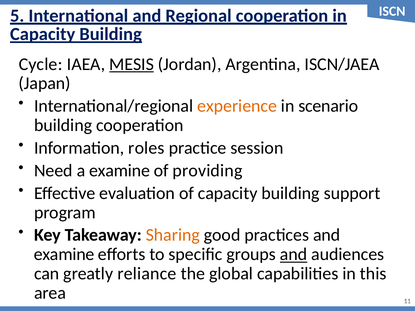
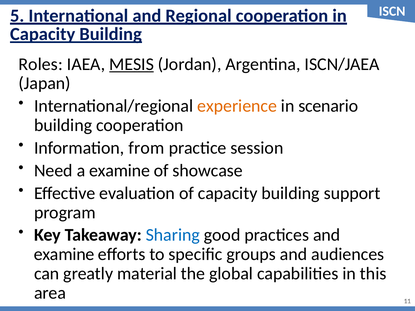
Cycle: Cycle -> Roles
roles: roles -> from
providing: providing -> showcase
Sharing colour: orange -> blue
and at (294, 255) underline: present -> none
reliance: reliance -> material
